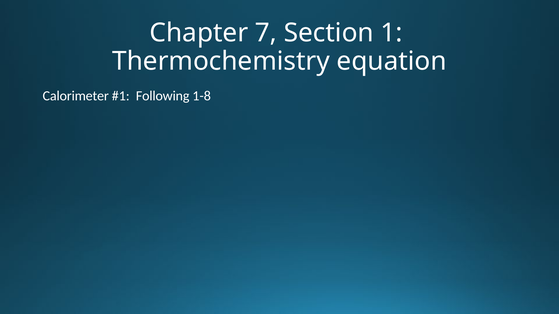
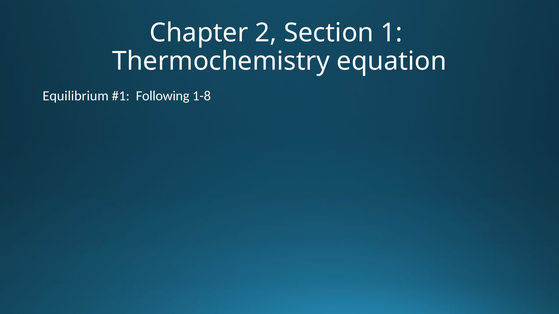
7: 7 -> 2
Calorimeter: Calorimeter -> Equilibrium
